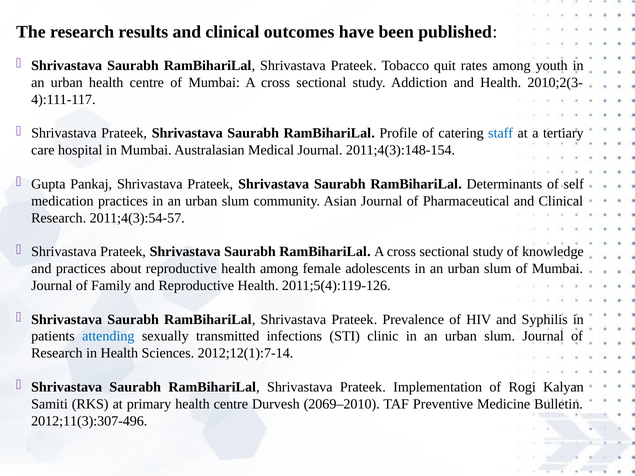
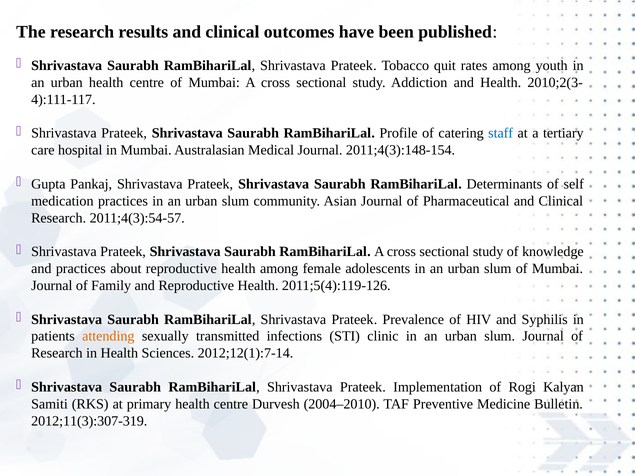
attending colour: blue -> orange
2069–2010: 2069–2010 -> 2004–2010
2012;11(3):307-496: 2012;11(3):307-496 -> 2012;11(3):307-319
